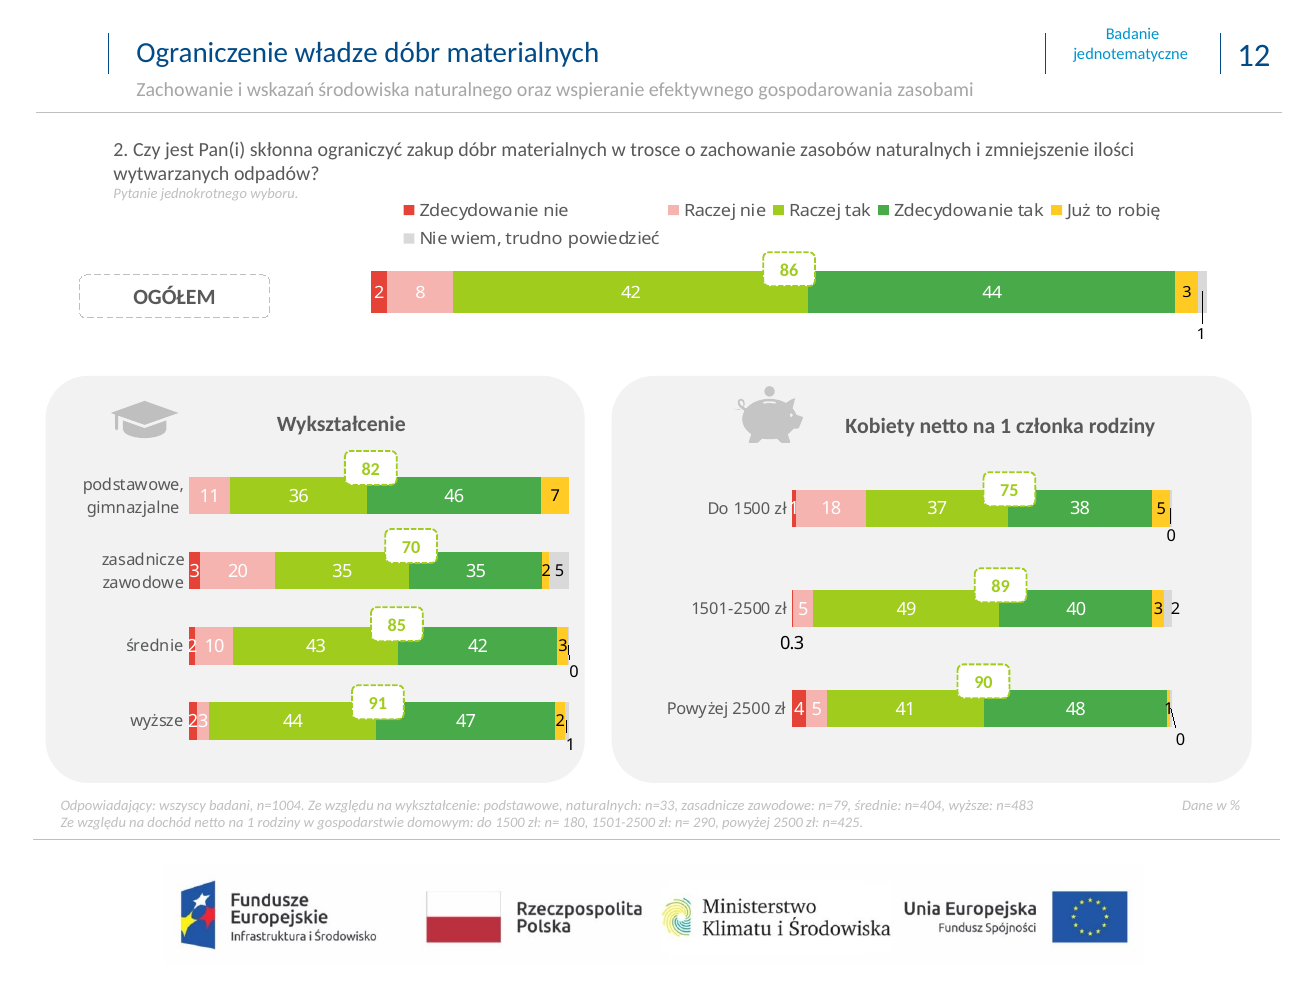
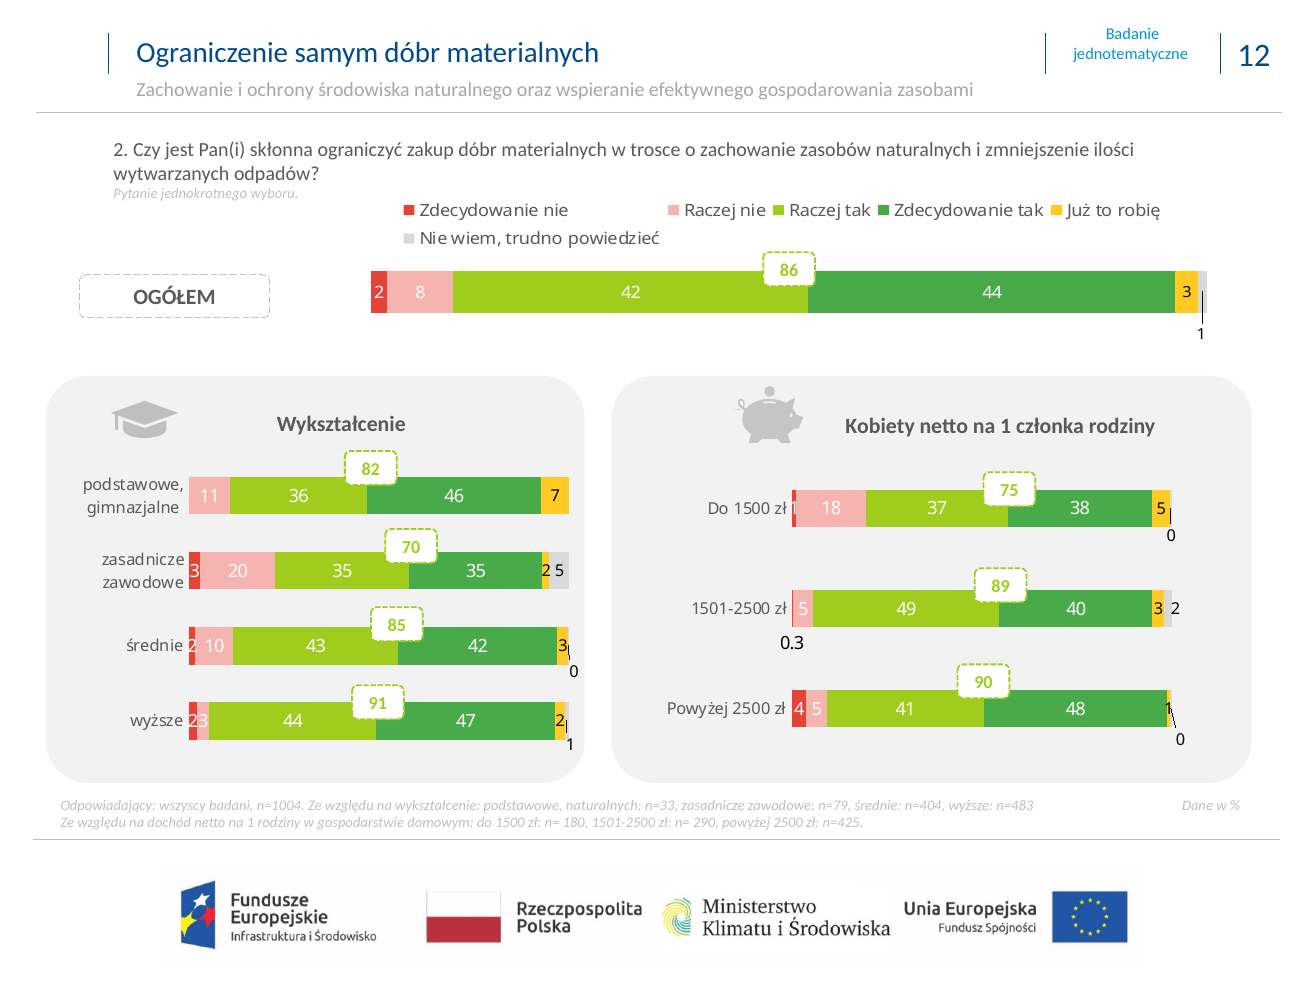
władze: władze -> samym
wskazań: wskazań -> ochrony
